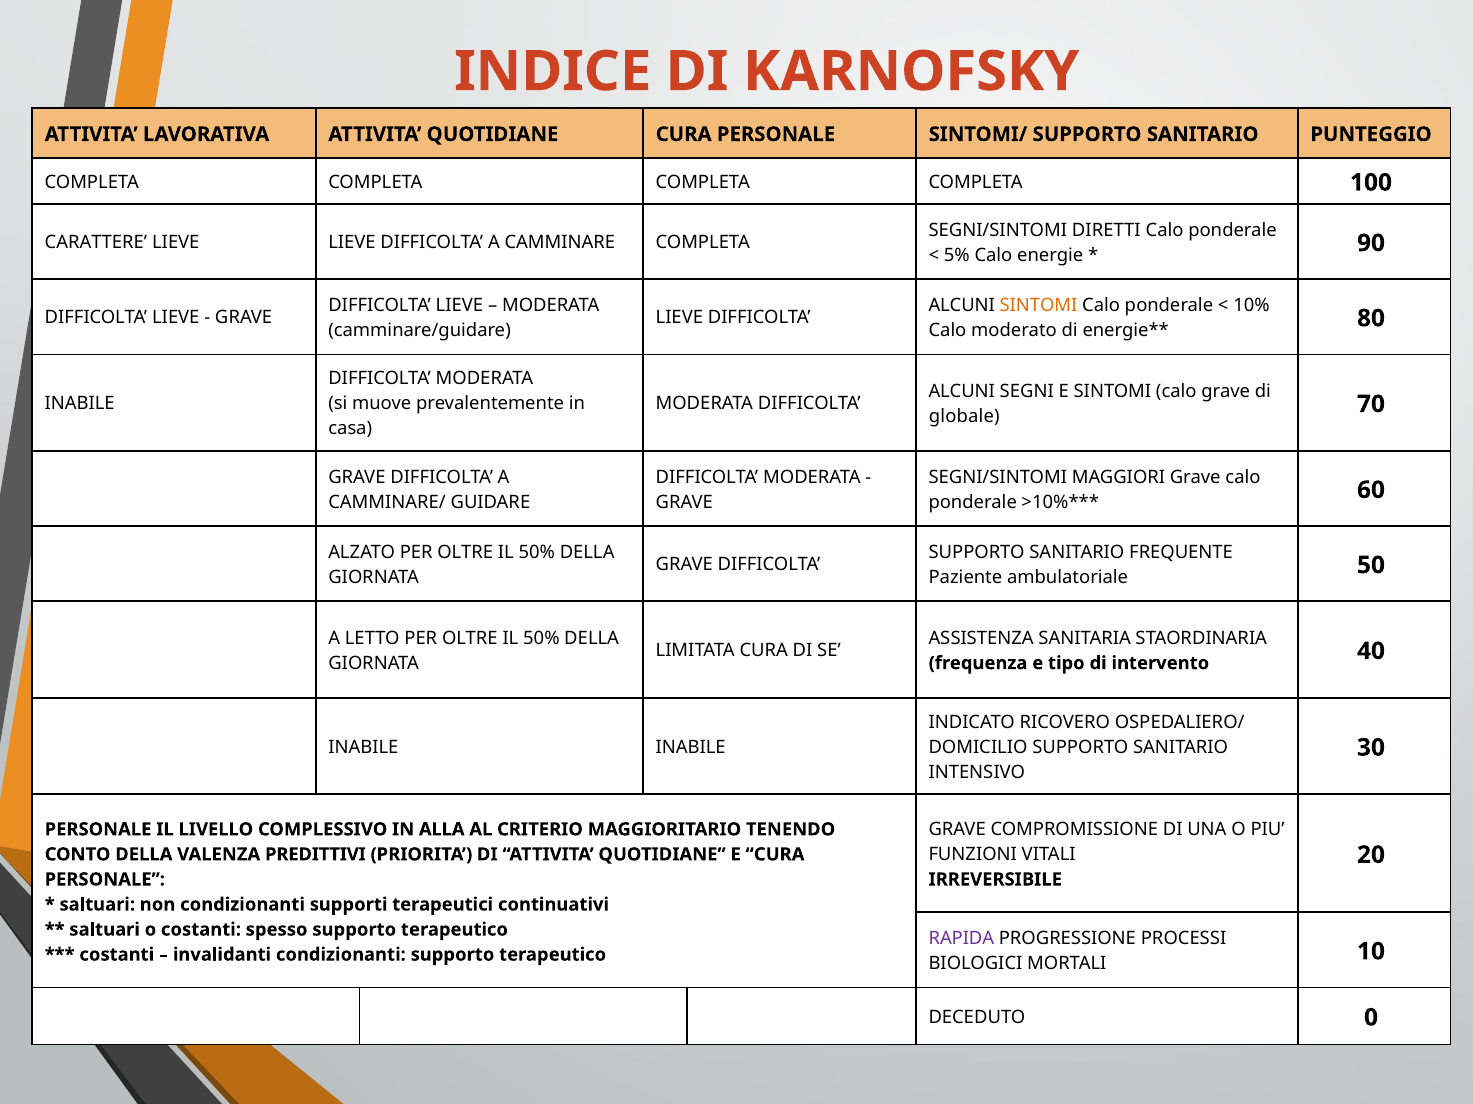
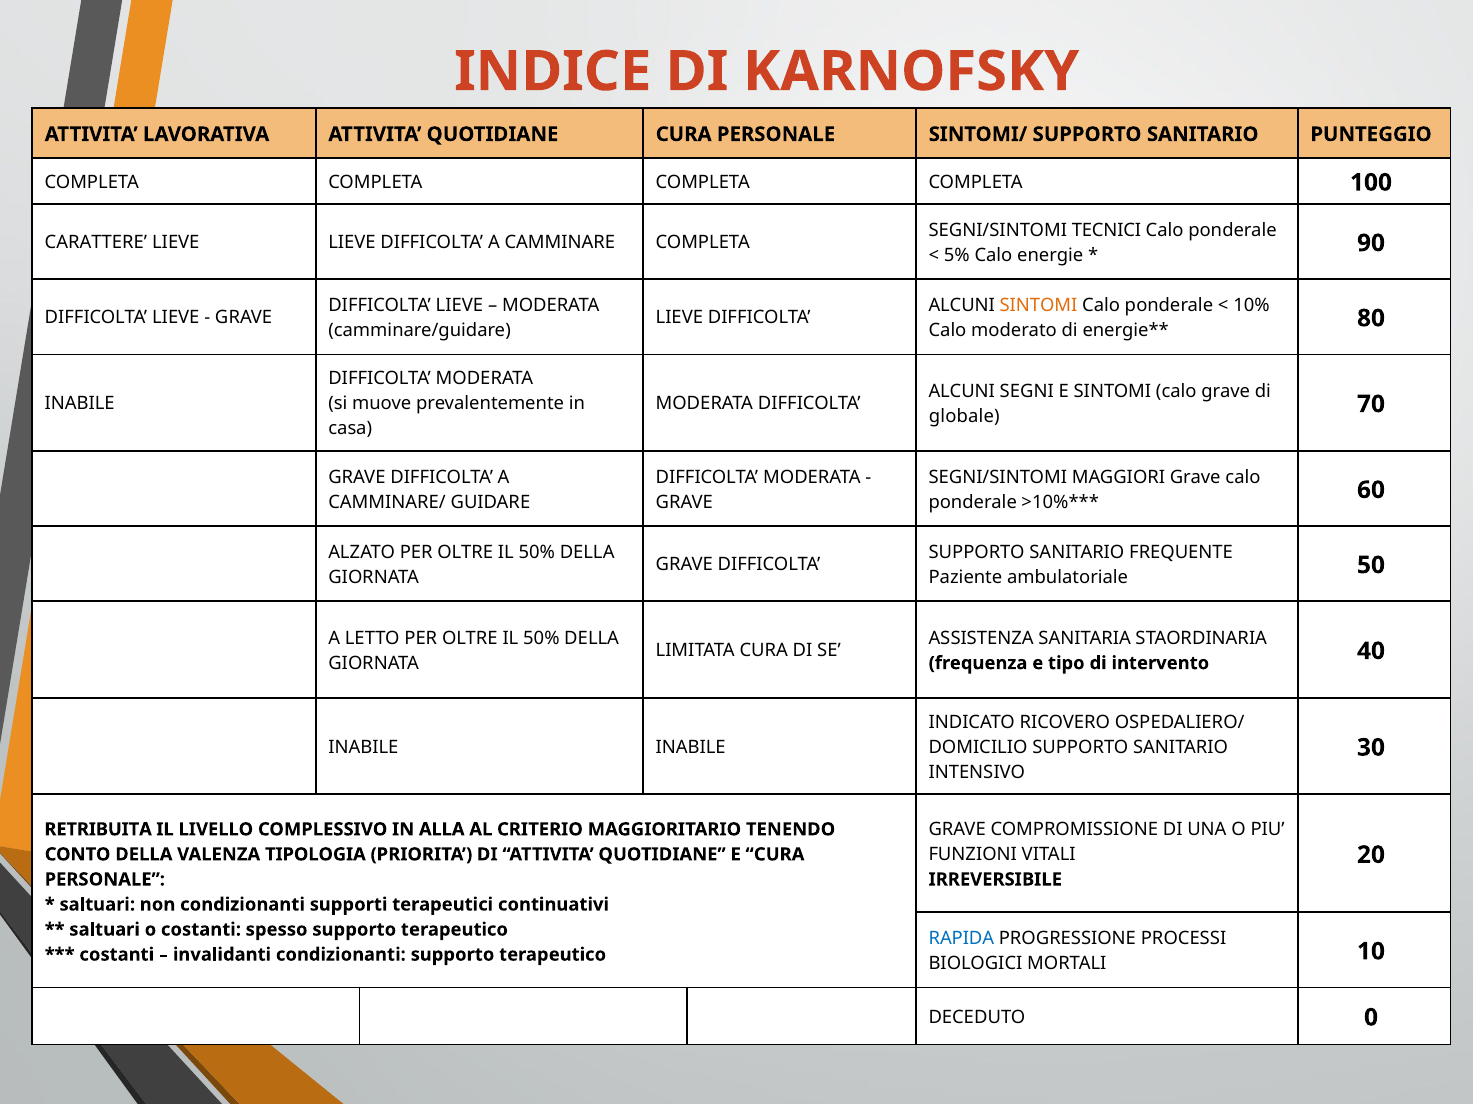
DIRETTI: DIRETTI -> TECNICI
PERSONALE at (98, 830): PERSONALE -> RETRIBUITA
PREDITTIVI: PREDITTIVI -> TIPOLOGIA
RAPIDA colour: purple -> blue
